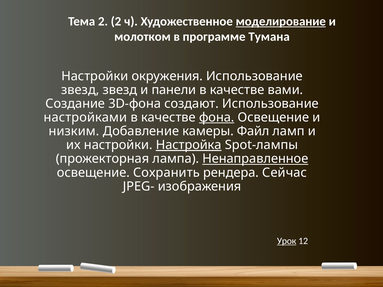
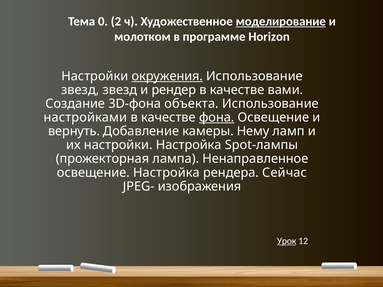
Тема 2: 2 -> 0
Тумана: Тумана -> Horizon
окружения underline: none -> present
панели: панели -> рендер
создают: создают -> объекта
низким: низким -> вернуть
Файл: Файл -> Нему
Настройка at (189, 145) underline: present -> none
Ненаправленное underline: present -> none
освещение Сохранить: Сохранить -> Настройка
